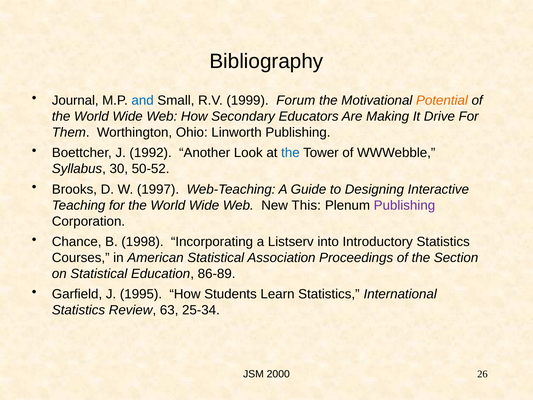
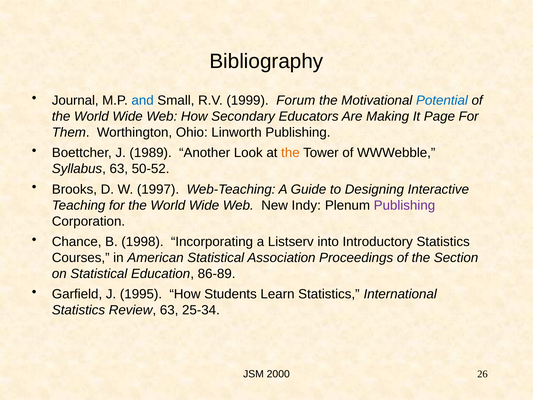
Potential colour: orange -> blue
Drive: Drive -> Page
1992: 1992 -> 1989
the at (290, 153) colour: blue -> orange
Syllabus 30: 30 -> 63
This: This -> Indy
